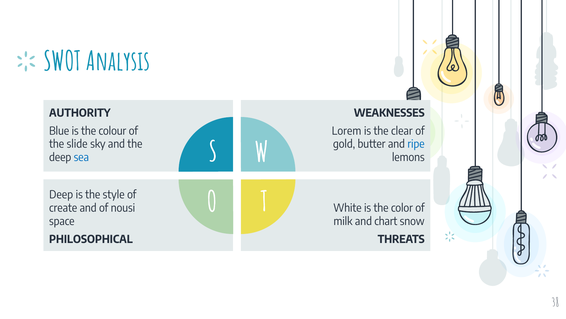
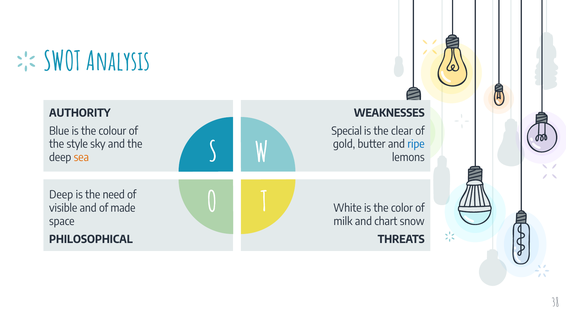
Lorem: Lorem -> Special
slide: slide -> style
sea colour: blue -> orange
style: style -> need
create: create -> visible
nousi: nousi -> made
